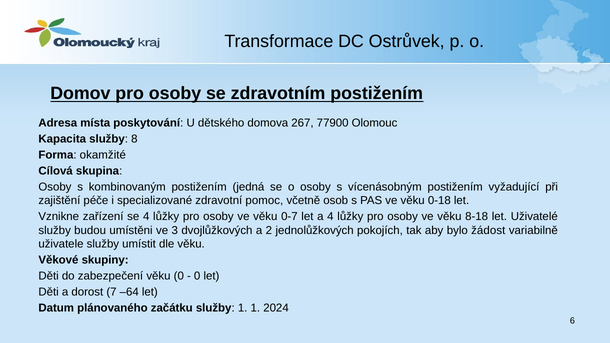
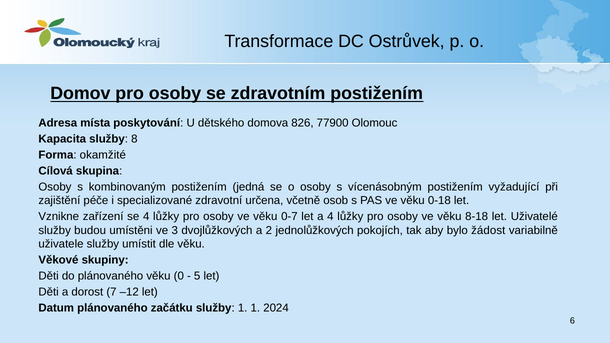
267: 267 -> 826
pomoc: pomoc -> určena
do zabezpečení: zabezpečení -> plánovaného
0 at (197, 276): 0 -> 5
–64: –64 -> –12
